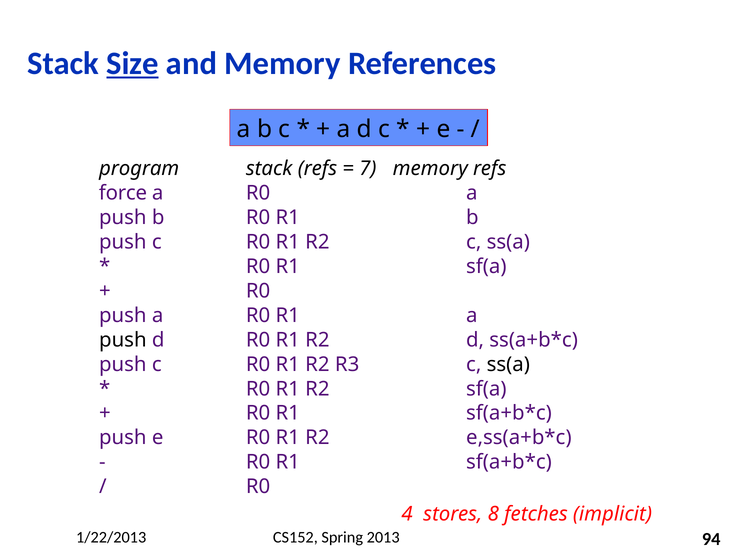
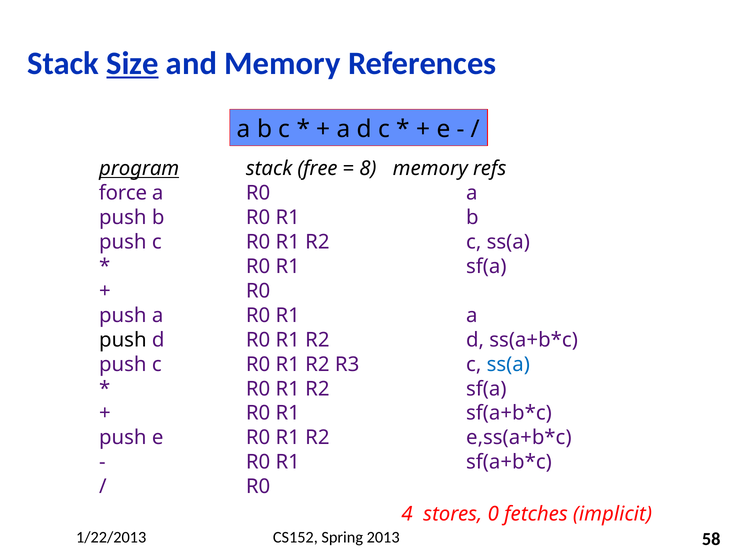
program underline: none -> present
stack refs: refs -> free
7: 7 -> 8
ss(a at (508, 365) colour: black -> blue
8: 8 -> 0
94: 94 -> 58
